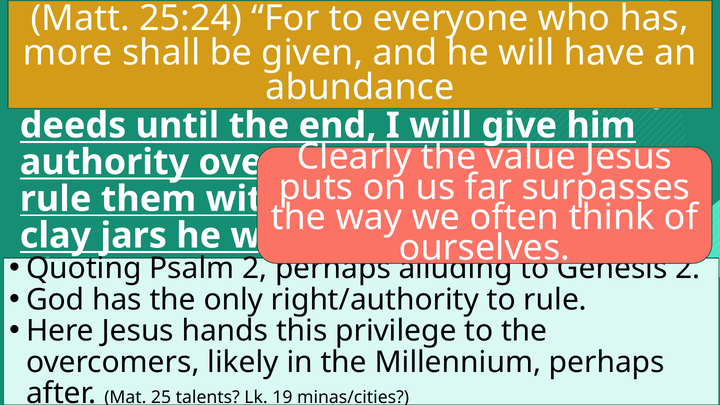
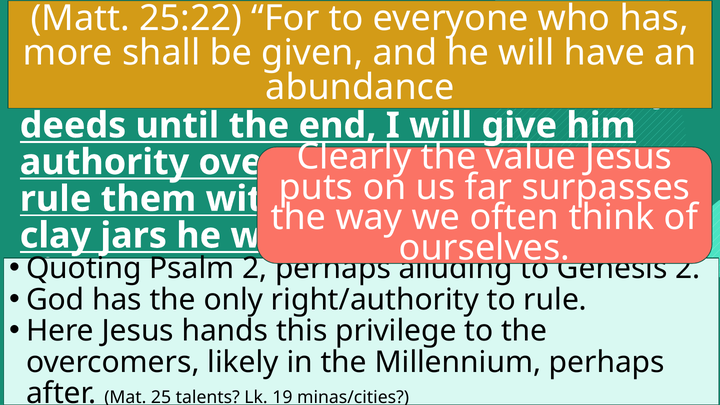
25:24: 25:24 -> 25:22
